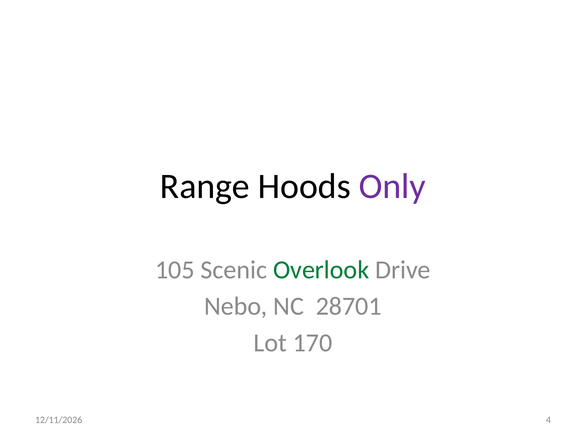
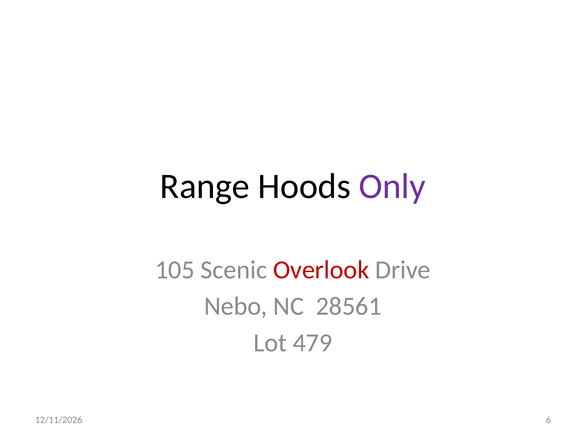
Overlook colour: green -> red
28701: 28701 -> 28561
170: 170 -> 479
4: 4 -> 6
